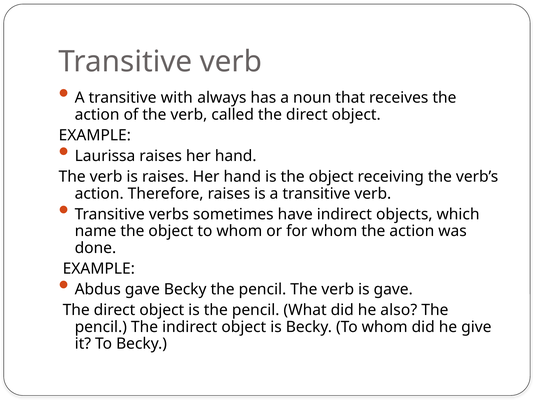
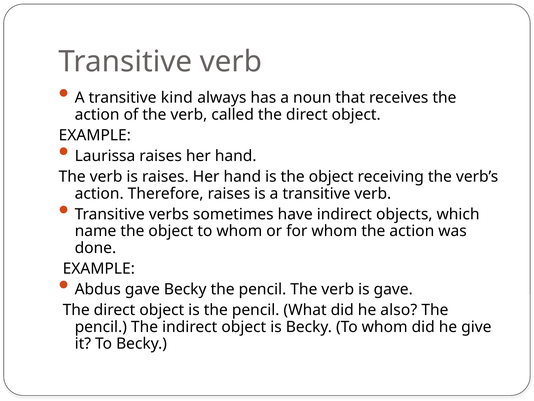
with: with -> kind
